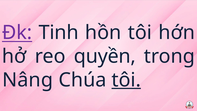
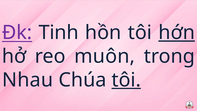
hớn underline: none -> present
quyền: quyền -> muôn
Nâng: Nâng -> Nhau
